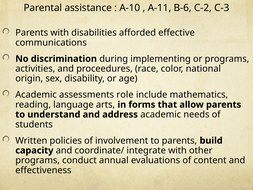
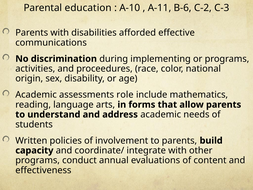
assistance: assistance -> education
